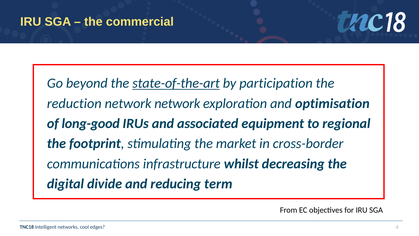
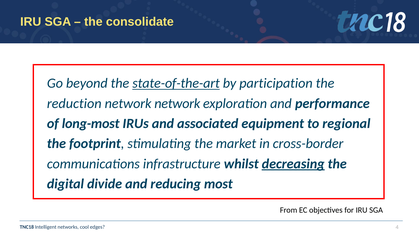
commercial: commercial -> consolidate
optimisation: optimisation -> performance
long-good: long-good -> long-most
decreasing underline: none -> present
term: term -> most
